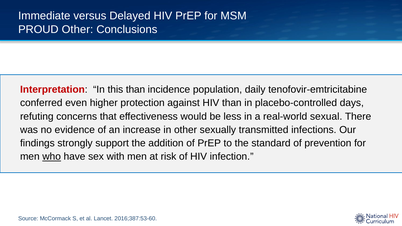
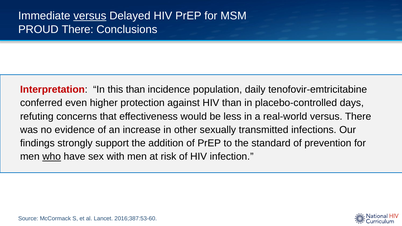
versus at (90, 16) underline: none -> present
PROUD Other: Other -> There
real-world sexual: sexual -> versus
